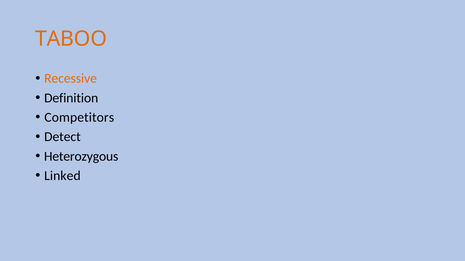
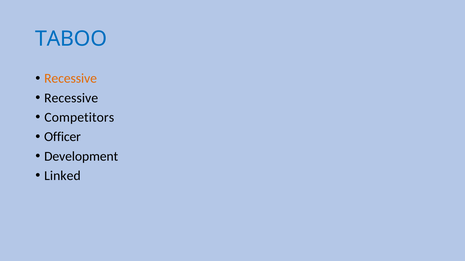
TABOO colour: orange -> blue
Definition at (71, 98): Definition -> Recessive
Detect: Detect -> Officer
Heterozygous: Heterozygous -> Development
